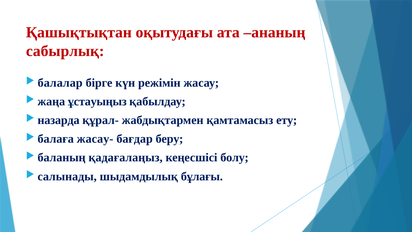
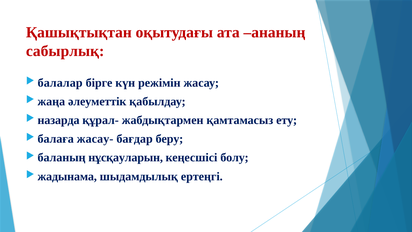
ұстауыңыз: ұстауыңыз -> әлеуметтік
қадағалаңыз: қадағалаңыз -> нұсқауларын
салынады: салынады -> жадынама
бұлағы: бұлағы -> ертеңгі
